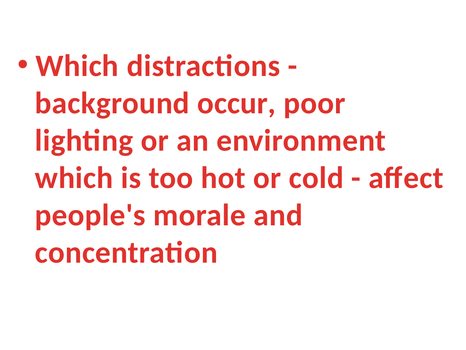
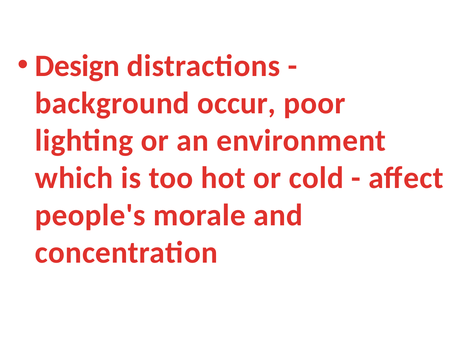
Which at (77, 66): Which -> Design
